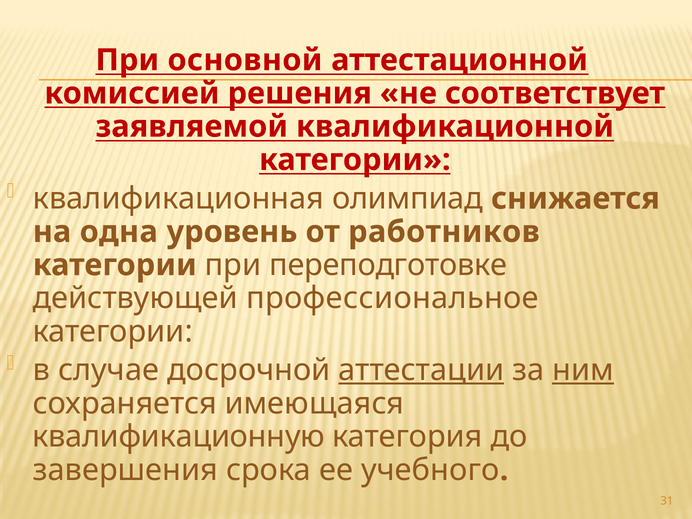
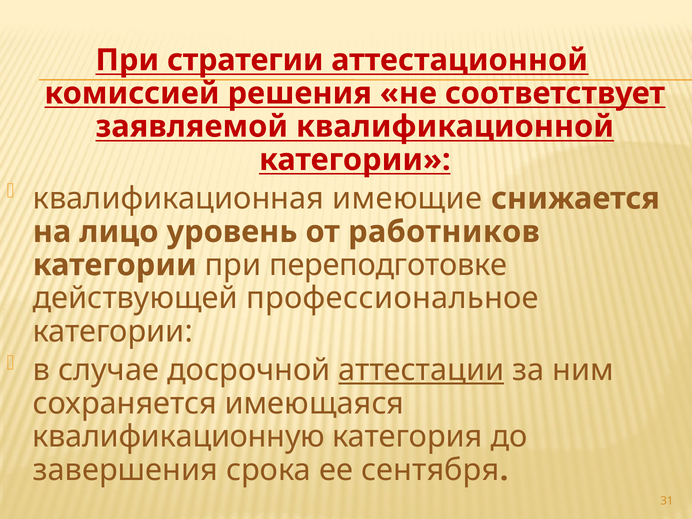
основной: основной -> стратегии
олимпиад: олимпиад -> имеющие
одна: одна -> лицо
ним underline: present -> none
учебного: учебного -> сентября
